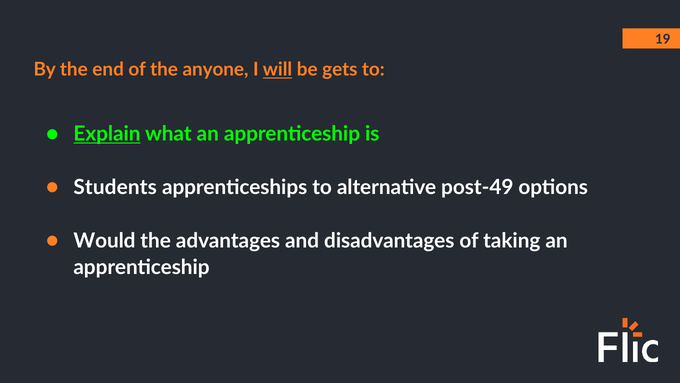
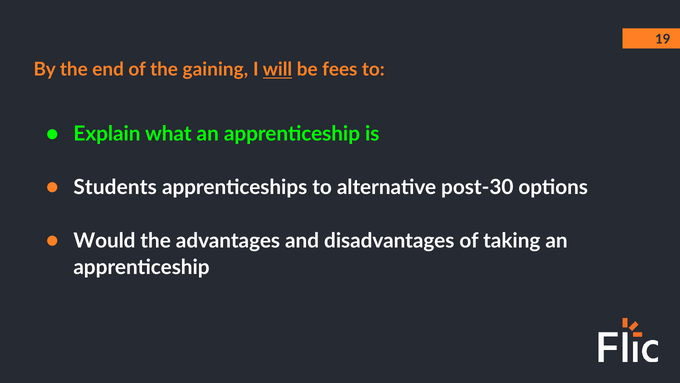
anyone: anyone -> gaining
gets: gets -> fees
Explain underline: present -> none
post-49: post-49 -> post-30
